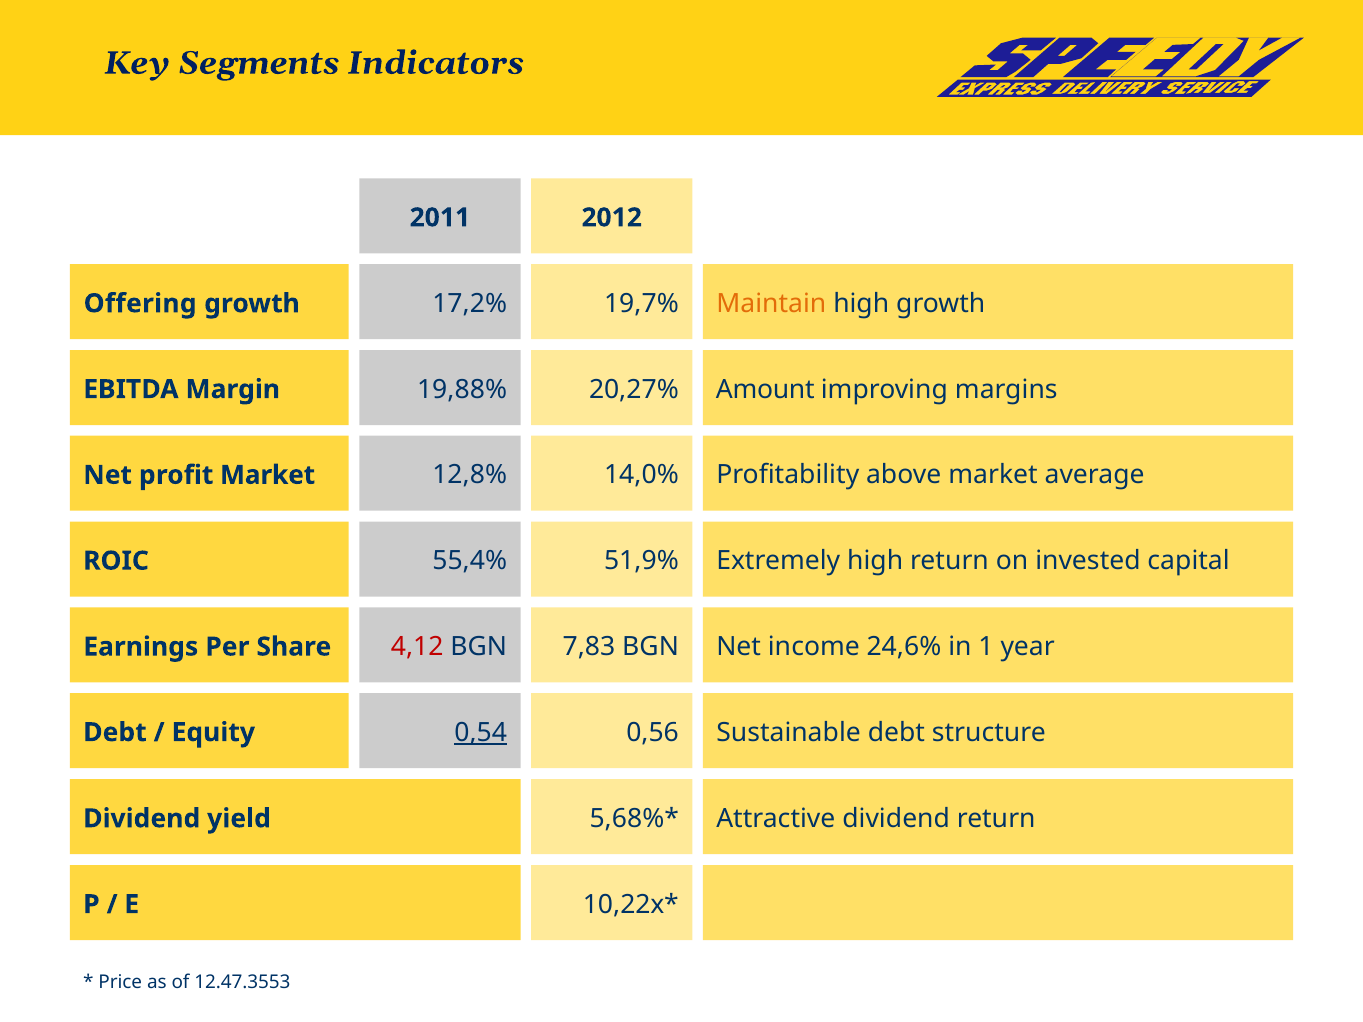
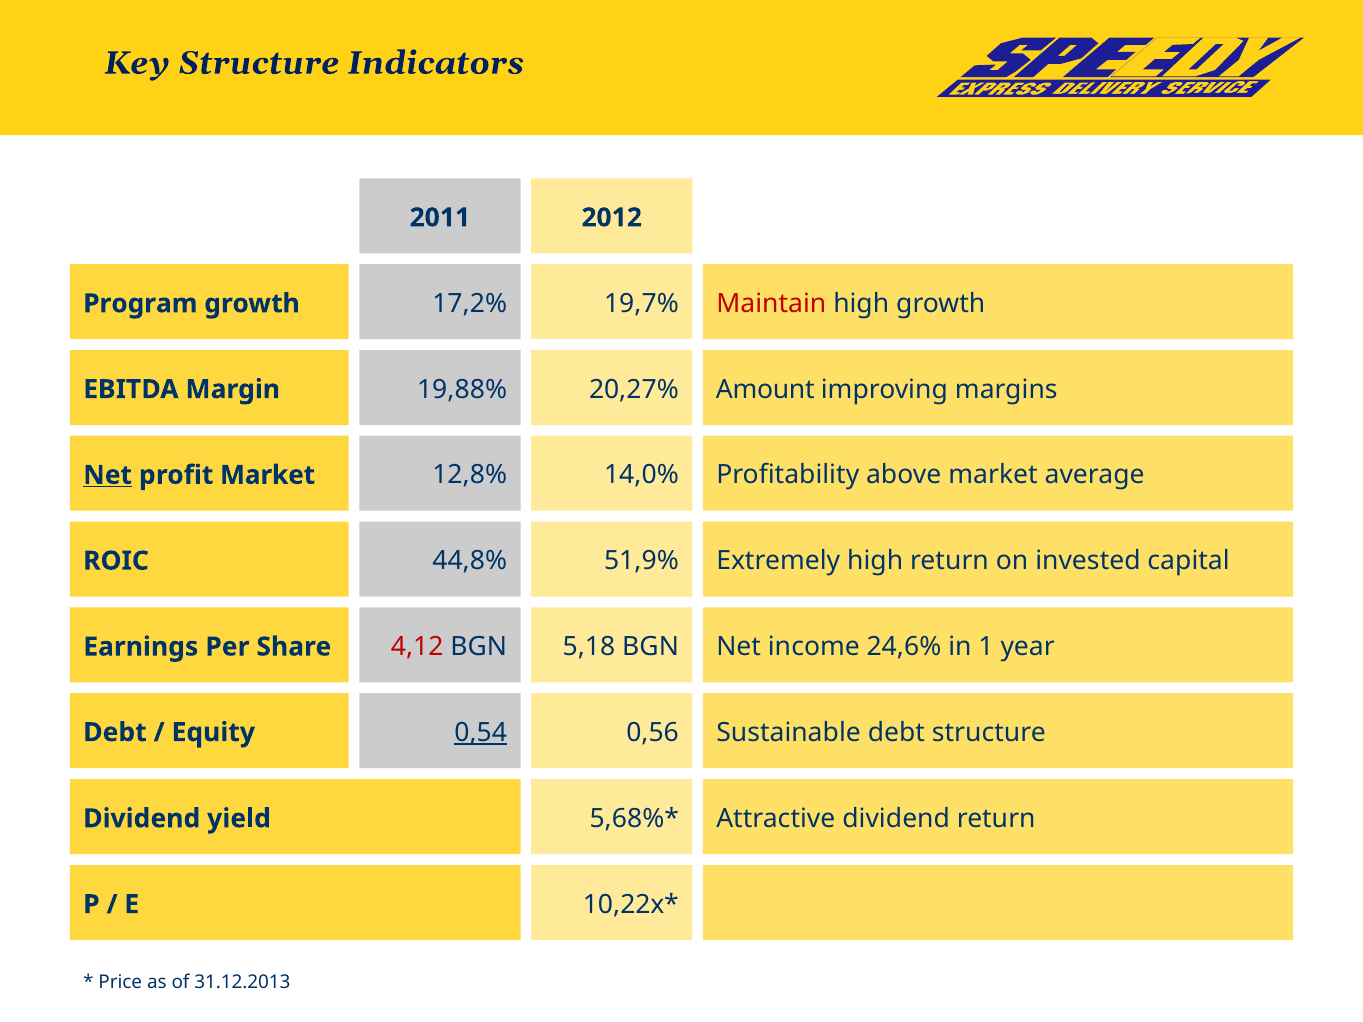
Key Segments: Segments -> Structure
Offering: Offering -> Program
Maintain colour: orange -> red
Net at (108, 475) underline: none -> present
55,4%: 55,4% -> 44,8%
7,83: 7,83 -> 5,18
12.47.3553: 12.47.3553 -> 31.12.2013
